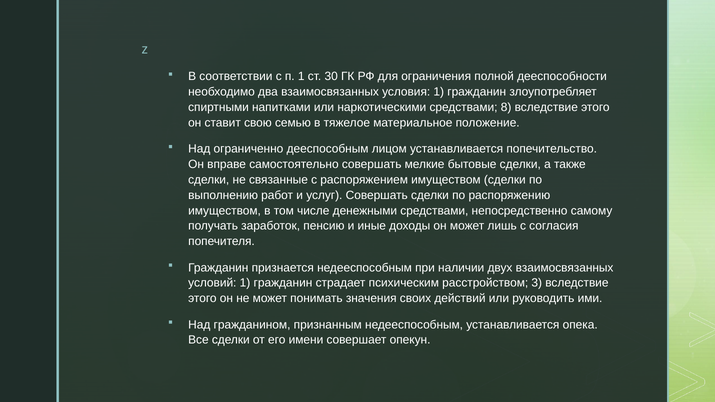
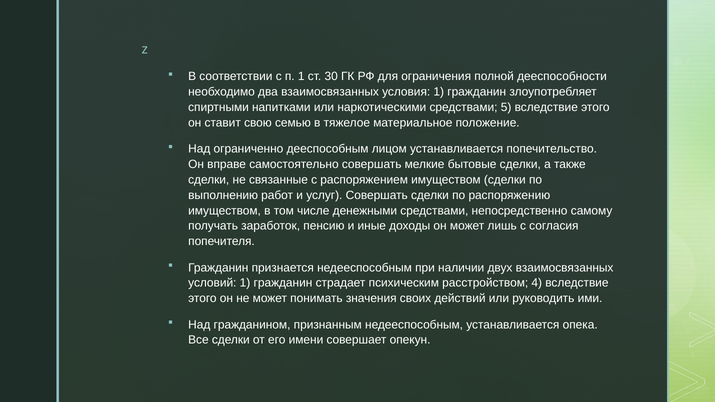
8: 8 -> 5
3: 3 -> 4
